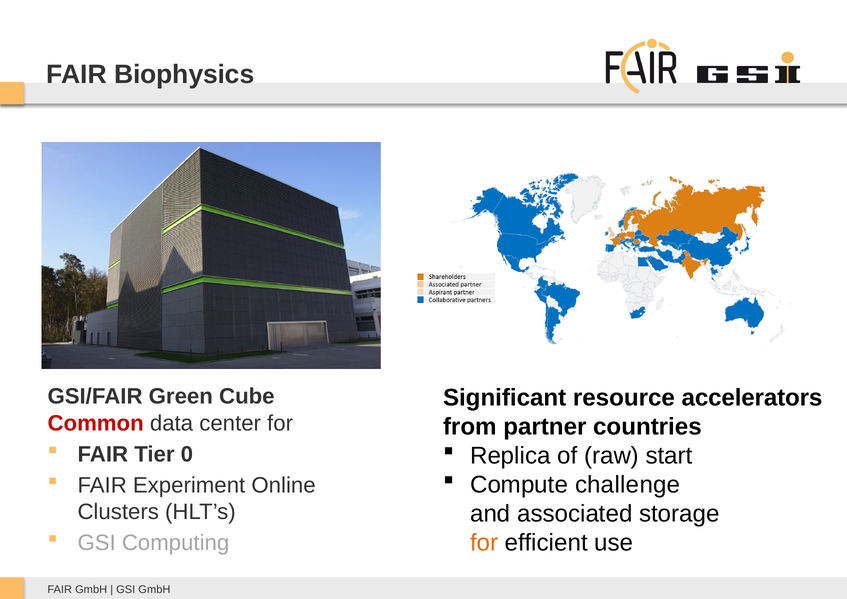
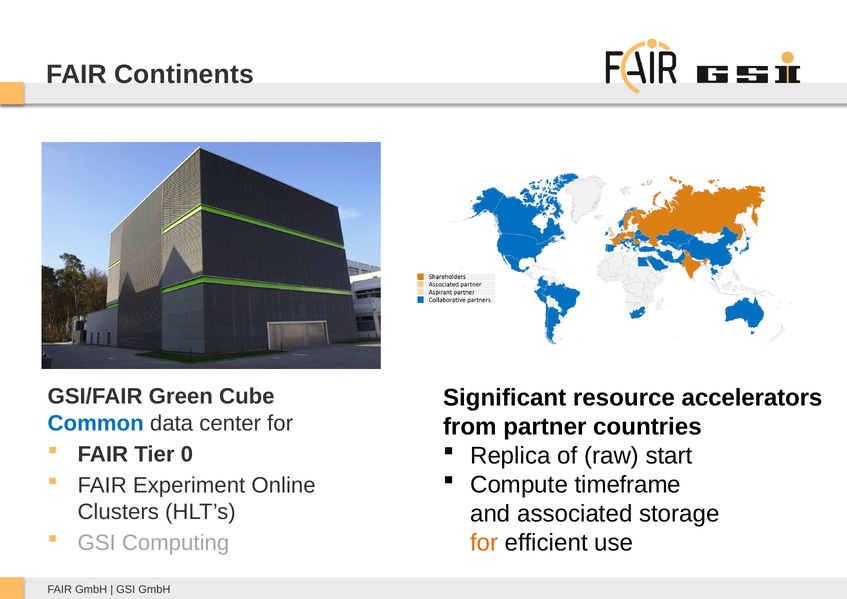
Biophysics: Biophysics -> Continents
Common colour: red -> blue
challenge: challenge -> timeframe
